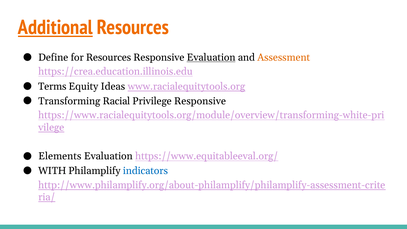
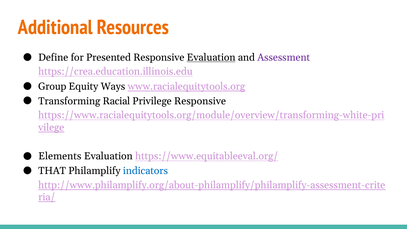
Additional underline: present -> none
for Resources: Resources -> Presented
Assessment colour: orange -> purple
Terms: Terms -> Group
Ideas: Ideas -> Ways
WITH: WITH -> THAT
